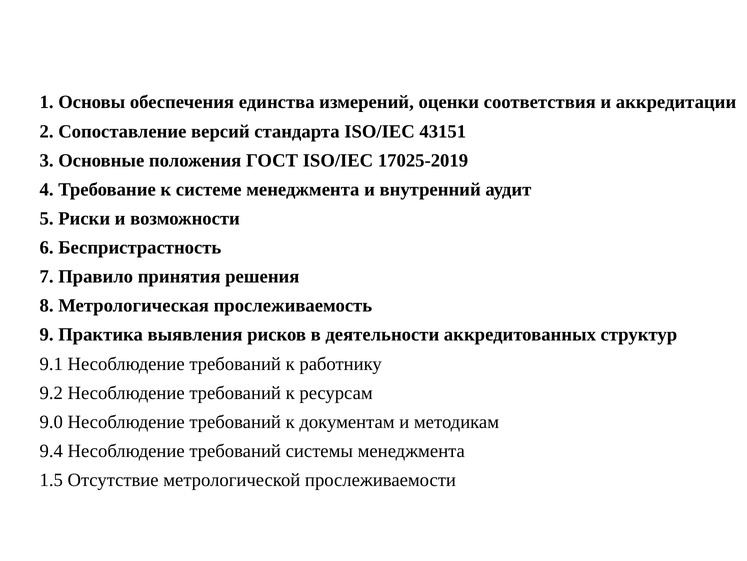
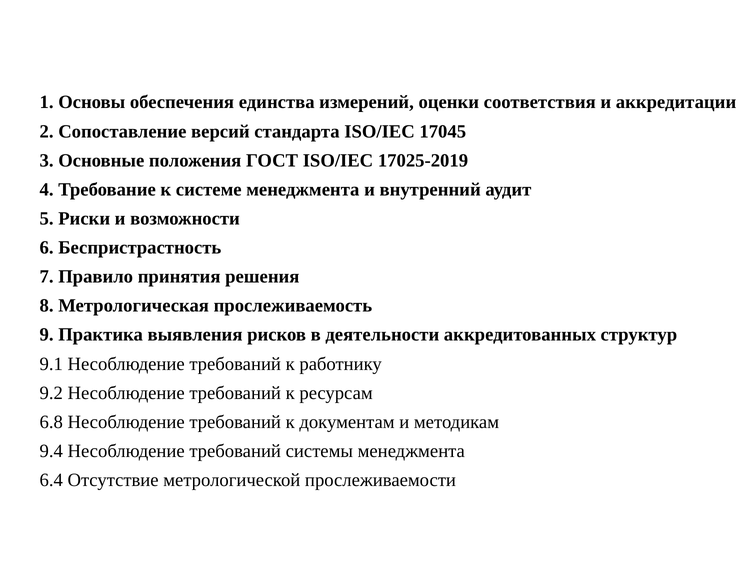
43151: 43151 -> 17045
9.0: 9.0 -> 6.8
1.5: 1.5 -> 6.4
